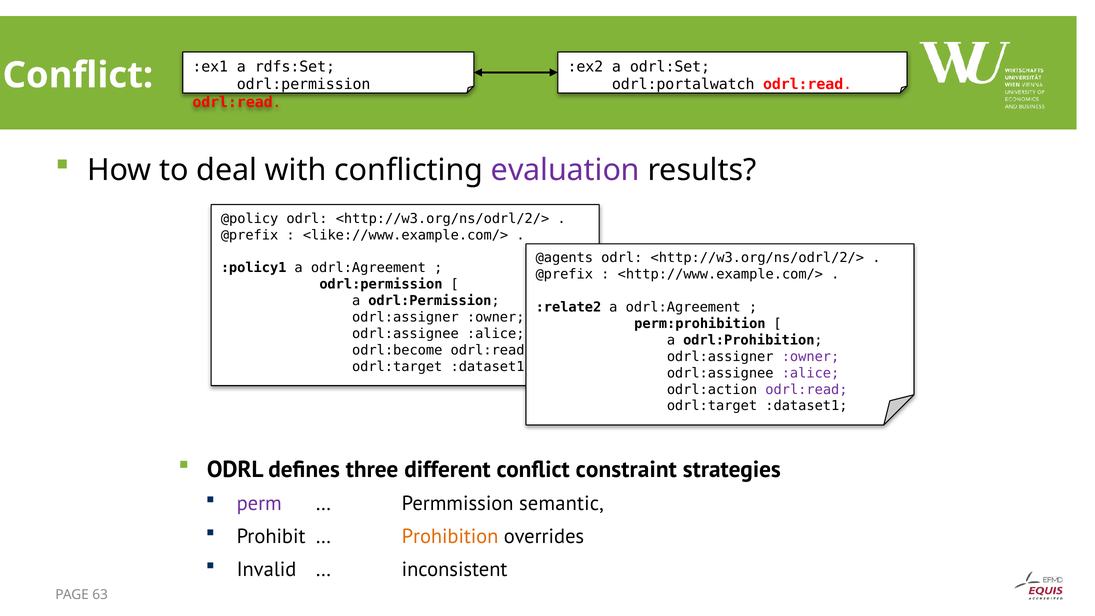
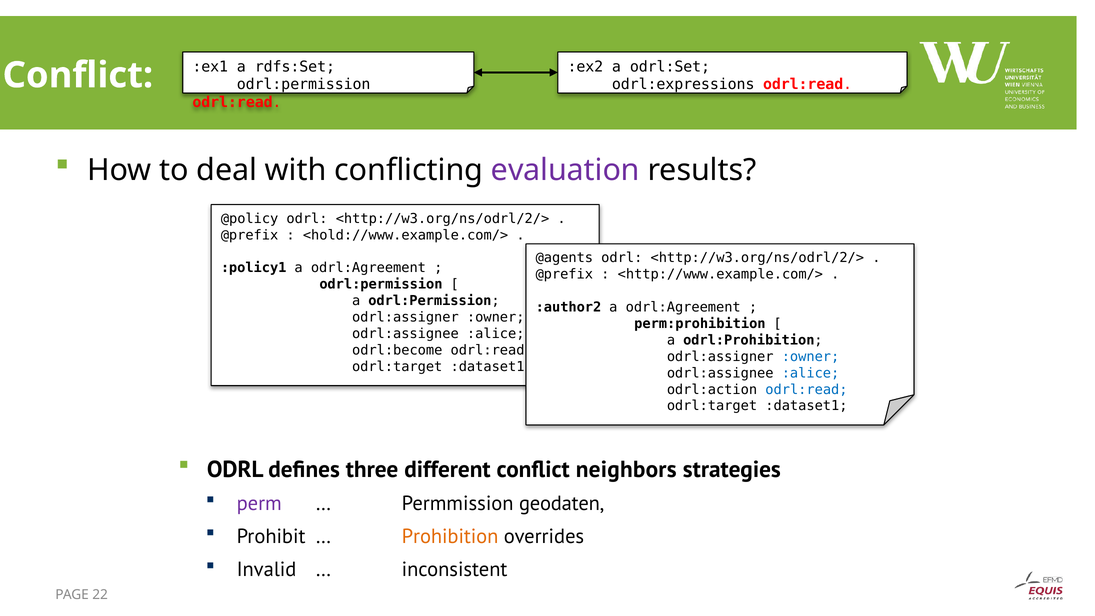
odrl:portalwatch: odrl:portalwatch -> odrl:expressions
<like://www.example.com/>: <like://www.example.com/> -> <hold://www.example.com/>
:relate2: :relate2 -> :author2
:owner at (811, 357) colour: purple -> blue
:alice at (811, 373) colour: purple -> blue
odrl:read at (806, 389) colour: purple -> blue
constraint: constraint -> neighbors
semantic: semantic -> geodaten
63: 63 -> 22
